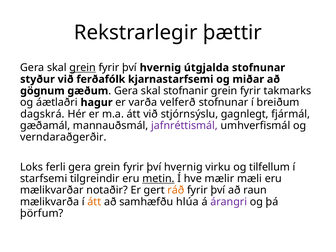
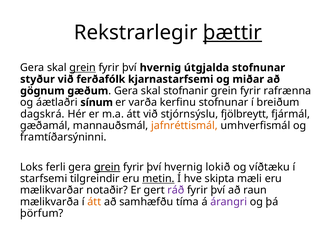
þættir underline: none -> present
takmarks: takmarks -> rafrænna
hagur: hagur -> sínum
velferð: velferð -> kerfinu
gagnlegt: gagnlegt -> fjölbreytt
jafnréttismál colour: purple -> orange
verndaraðgerðir: verndaraðgerðir -> framtíðarsýninni
grein at (107, 167) underline: none -> present
virku: virku -> lokið
tilfellum: tilfellum -> víðtæku
mælir: mælir -> skipta
ráð colour: orange -> purple
hlúa: hlúa -> tíma
